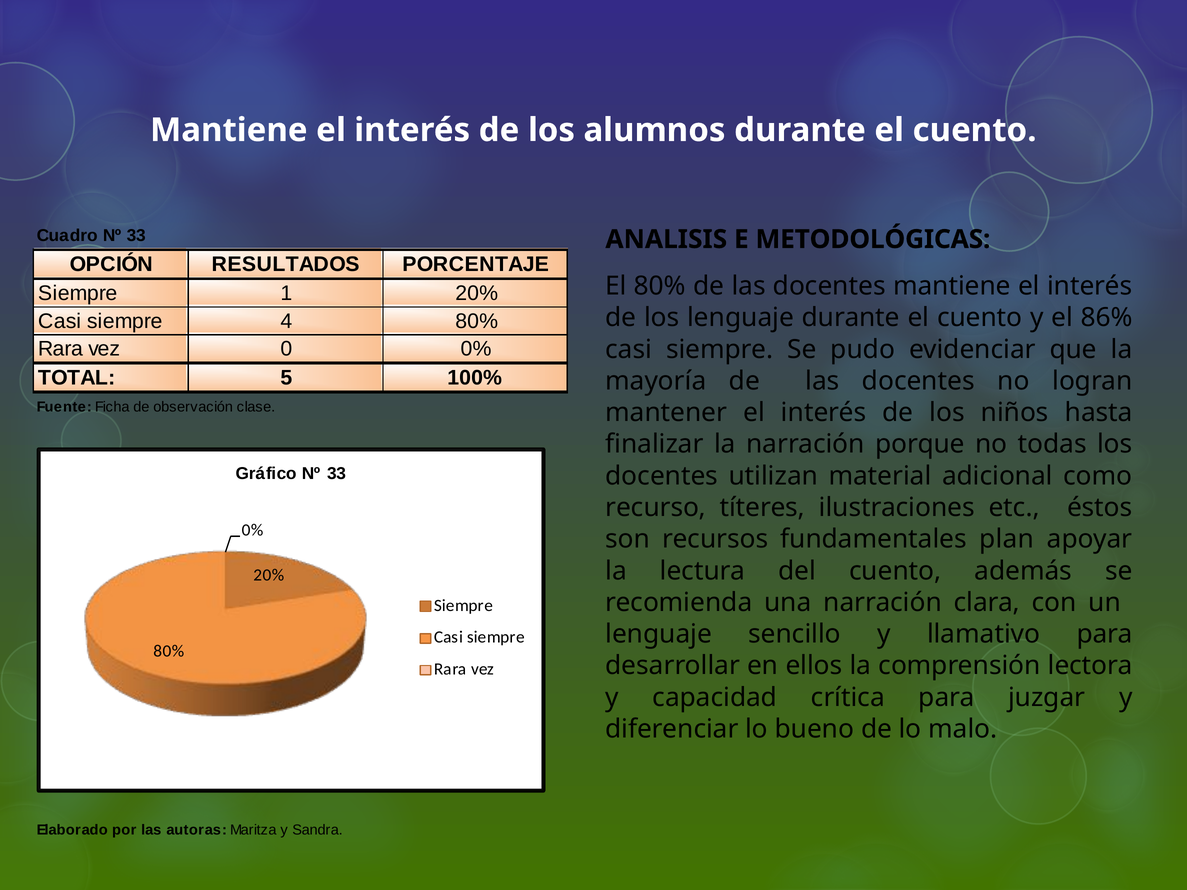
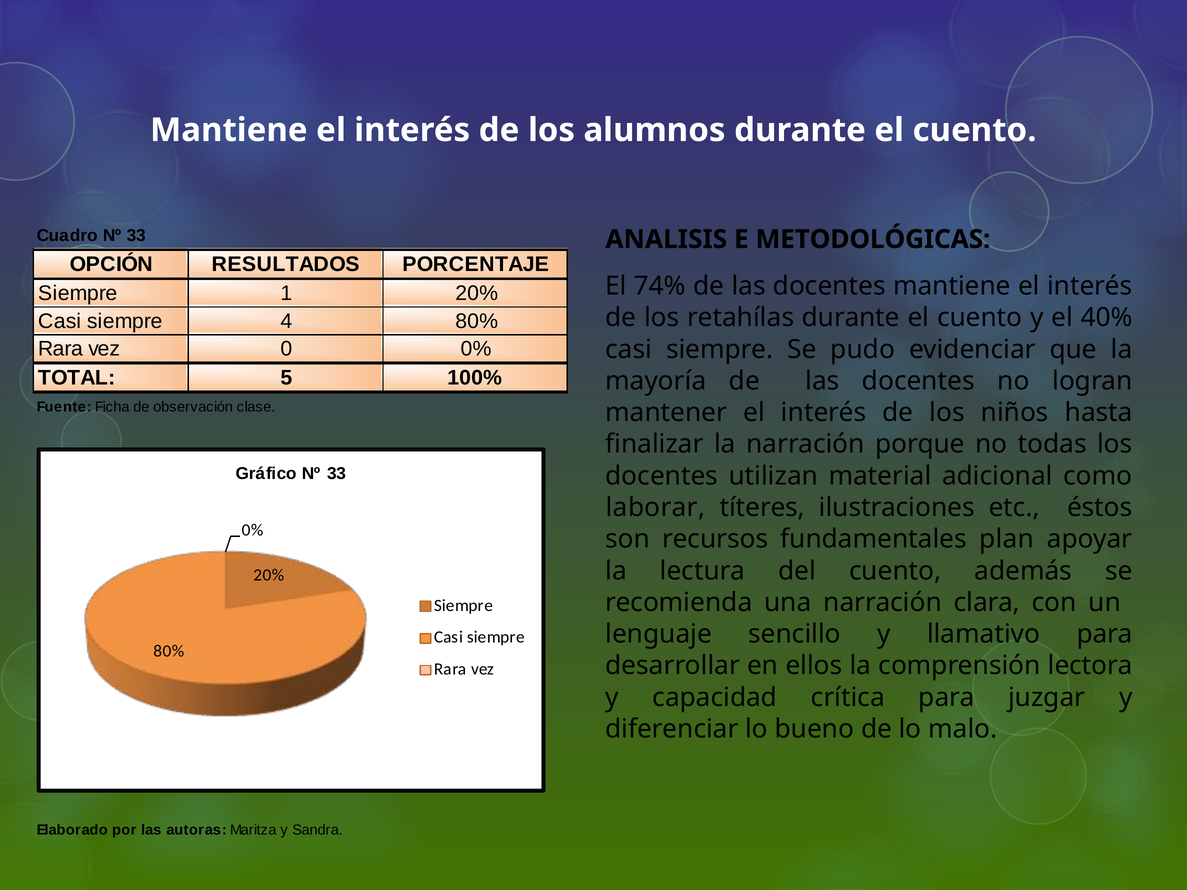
El 80%: 80% -> 74%
los lenguaje: lenguaje -> retahílas
86%: 86% -> 40%
recurso: recurso -> laborar
